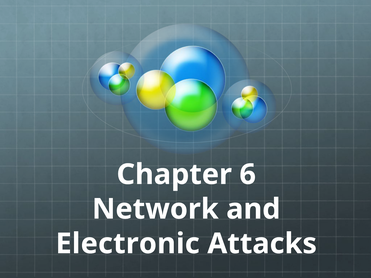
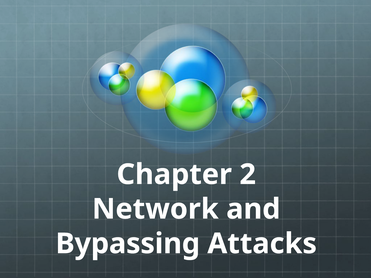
6: 6 -> 2
Electronic: Electronic -> Bypassing
